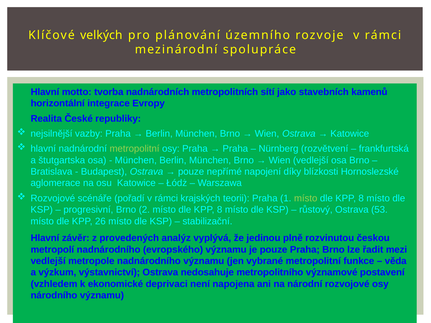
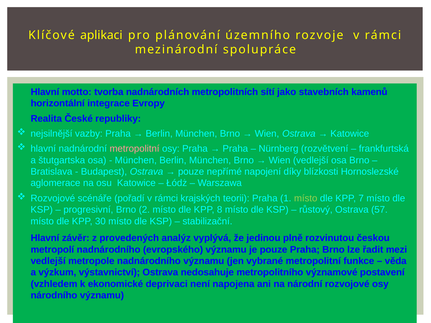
velkých: velkých -> aplikaci
metropolitní at (135, 149) colour: light green -> pink
8 at (361, 198): 8 -> 7
53: 53 -> 57
26: 26 -> 30
